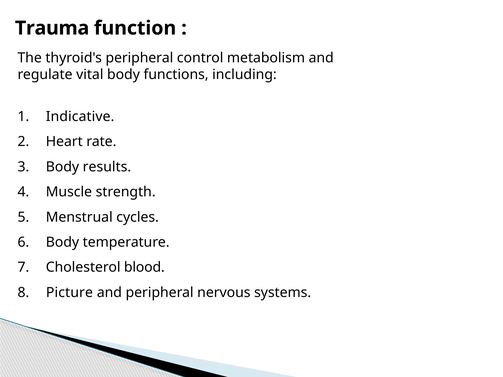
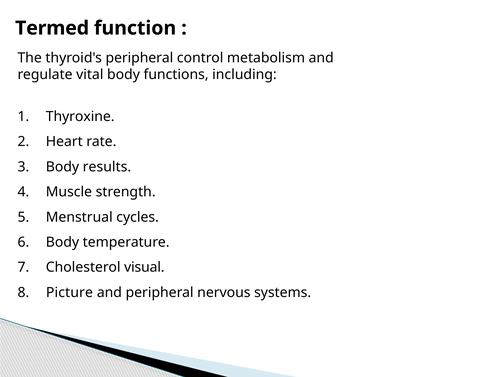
Trauma: Trauma -> Termed
Indicative: Indicative -> Thyroxine
blood: blood -> visual
